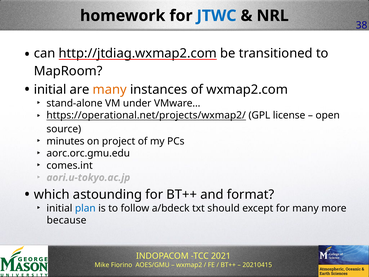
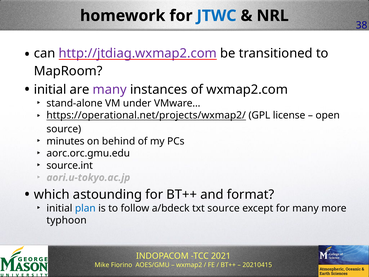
http://jtdiag.wxmap2.com colour: black -> purple
many at (110, 90) colour: orange -> purple
project: project -> behind
comes.int: comes.int -> source.int
txt should: should -> source
because: because -> typhoon
